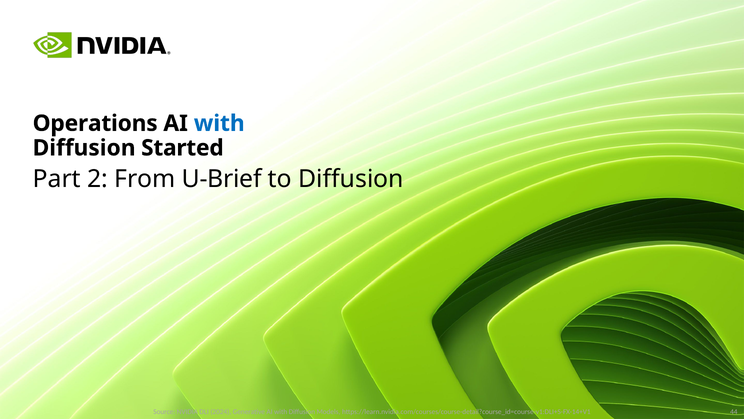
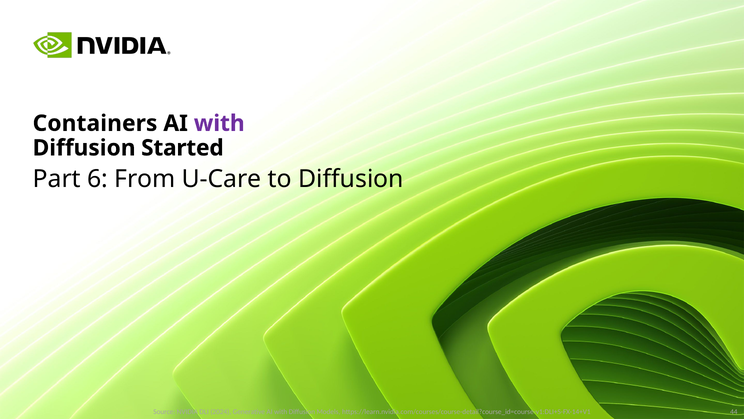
Operations: Operations -> Containers
with at (219, 123) colour: blue -> purple
2: 2 -> 6
U-Brief: U-Brief -> U-Care
